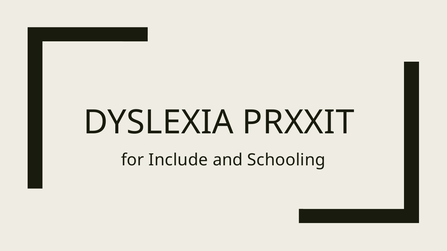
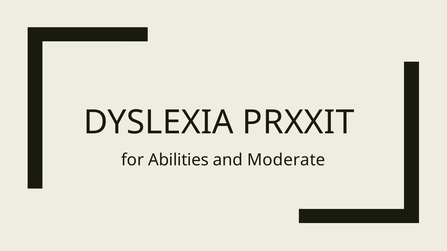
Include: Include -> Abilities
Schooling: Schooling -> Moderate
